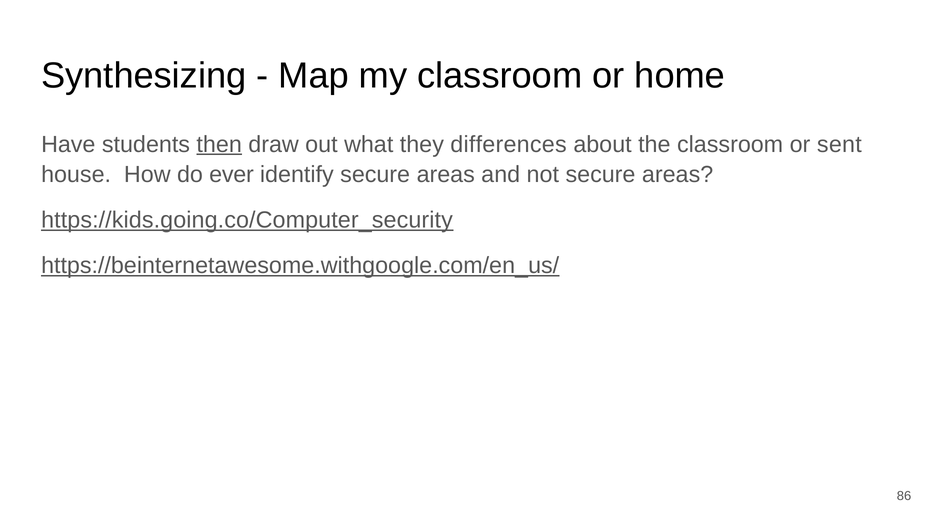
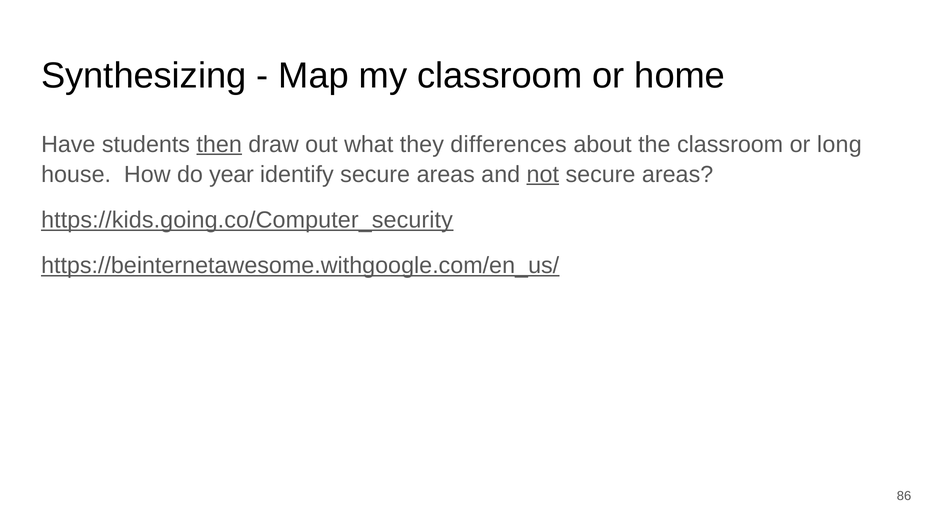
sent: sent -> long
ever: ever -> year
not underline: none -> present
